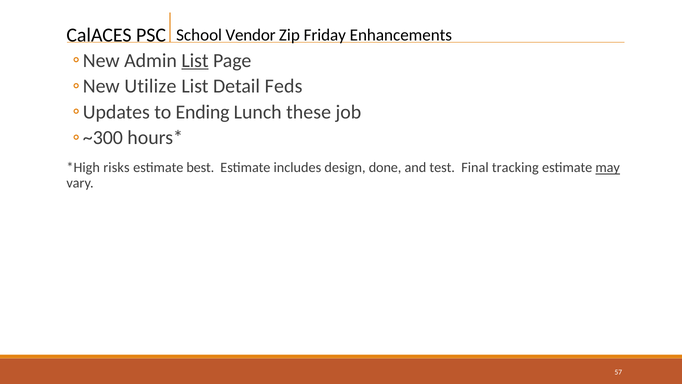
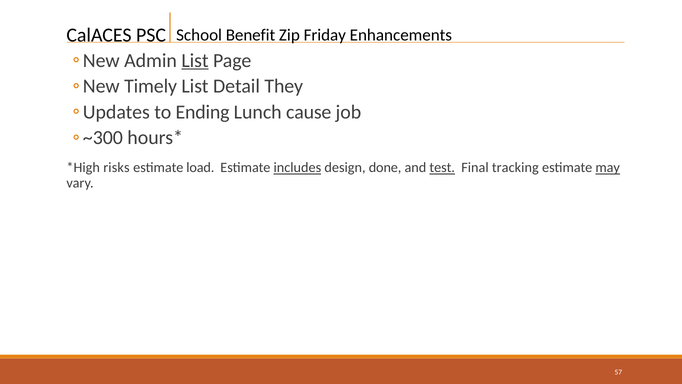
Vendor: Vendor -> Benefit
Utilize: Utilize -> Timely
Feds: Feds -> They
these: these -> cause
best: best -> load
includes underline: none -> present
test underline: none -> present
